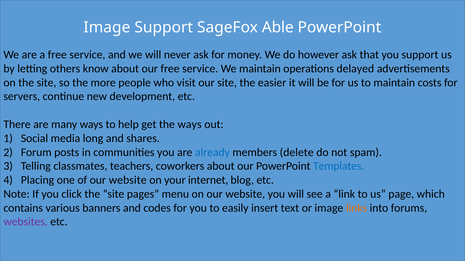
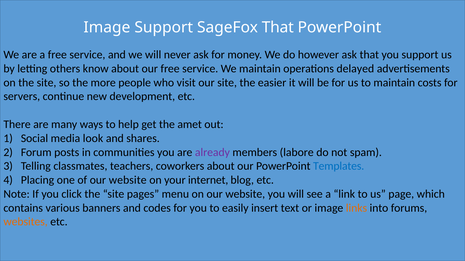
SageFox Able: Able -> That
the ways: ways -> amet
long: long -> look
already colour: blue -> purple
delete: delete -> labore
websites colour: purple -> orange
